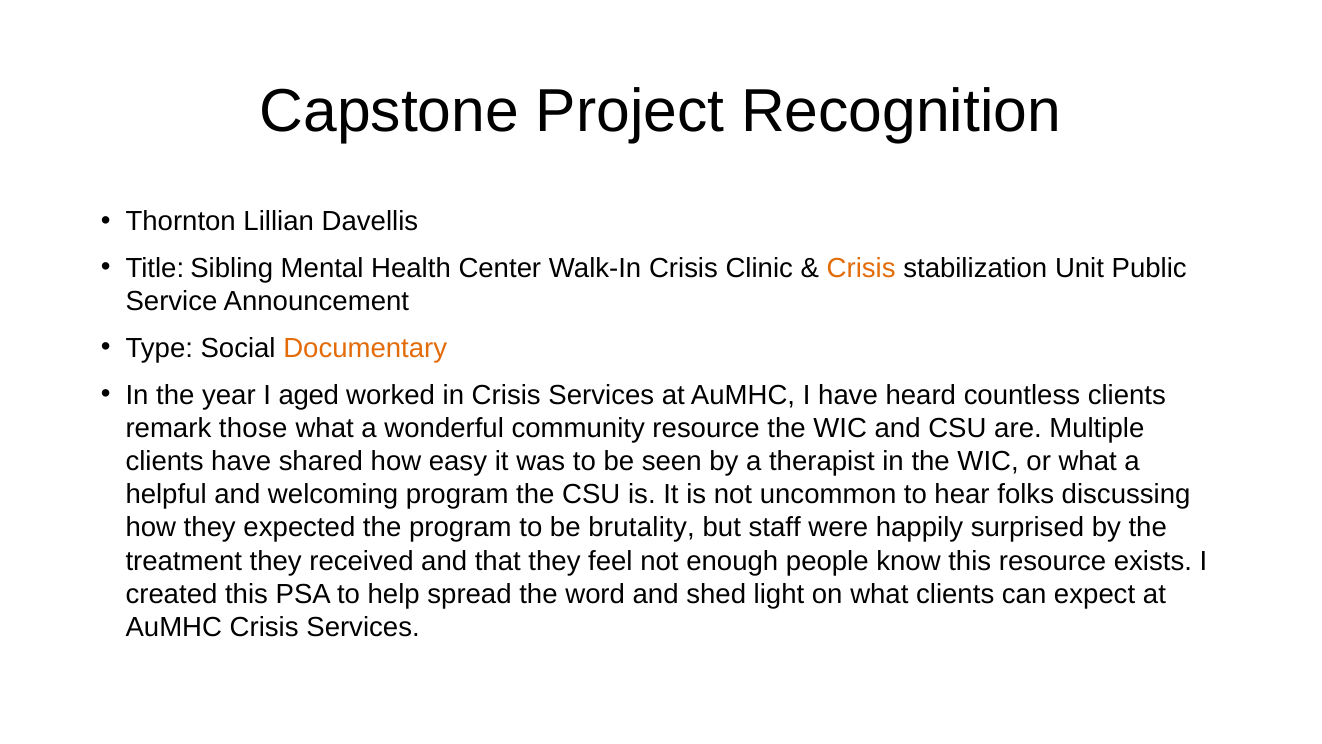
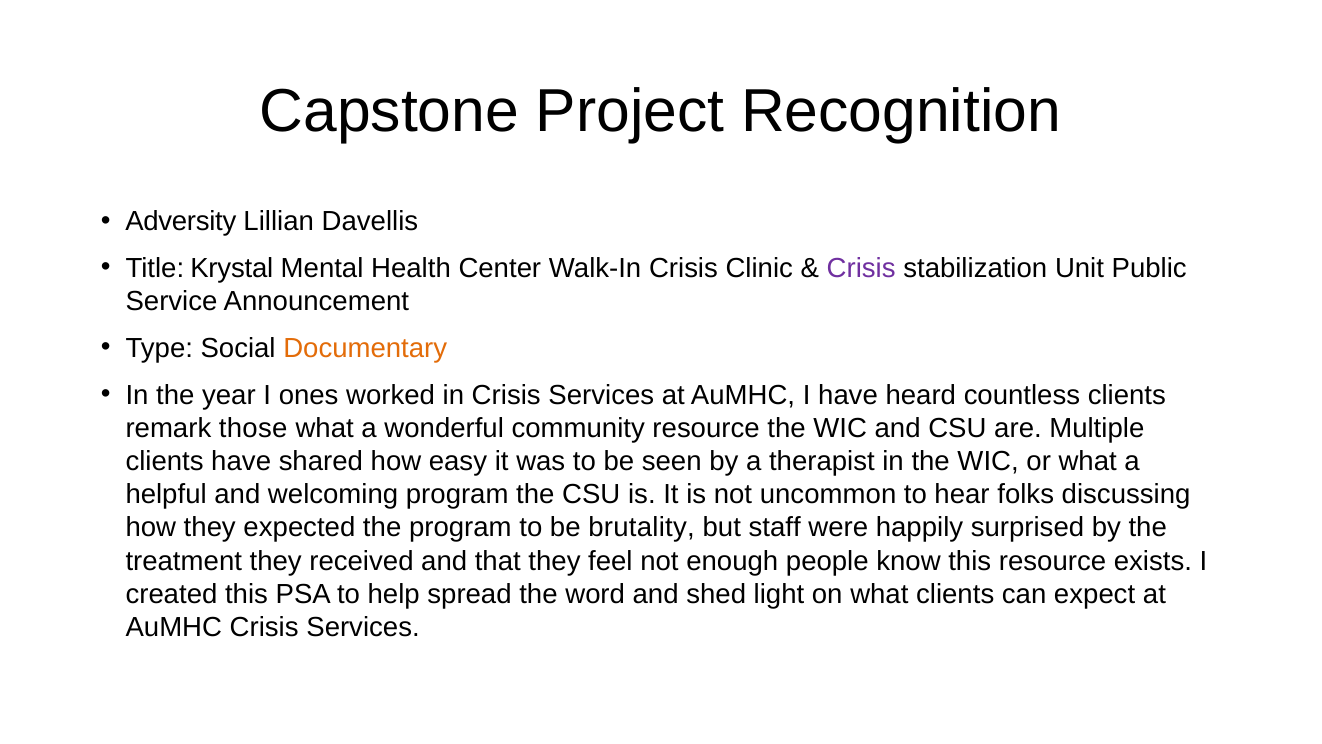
Thornton: Thornton -> Adversity
Sibling: Sibling -> Krystal
Crisis at (861, 268) colour: orange -> purple
aged: aged -> ones
